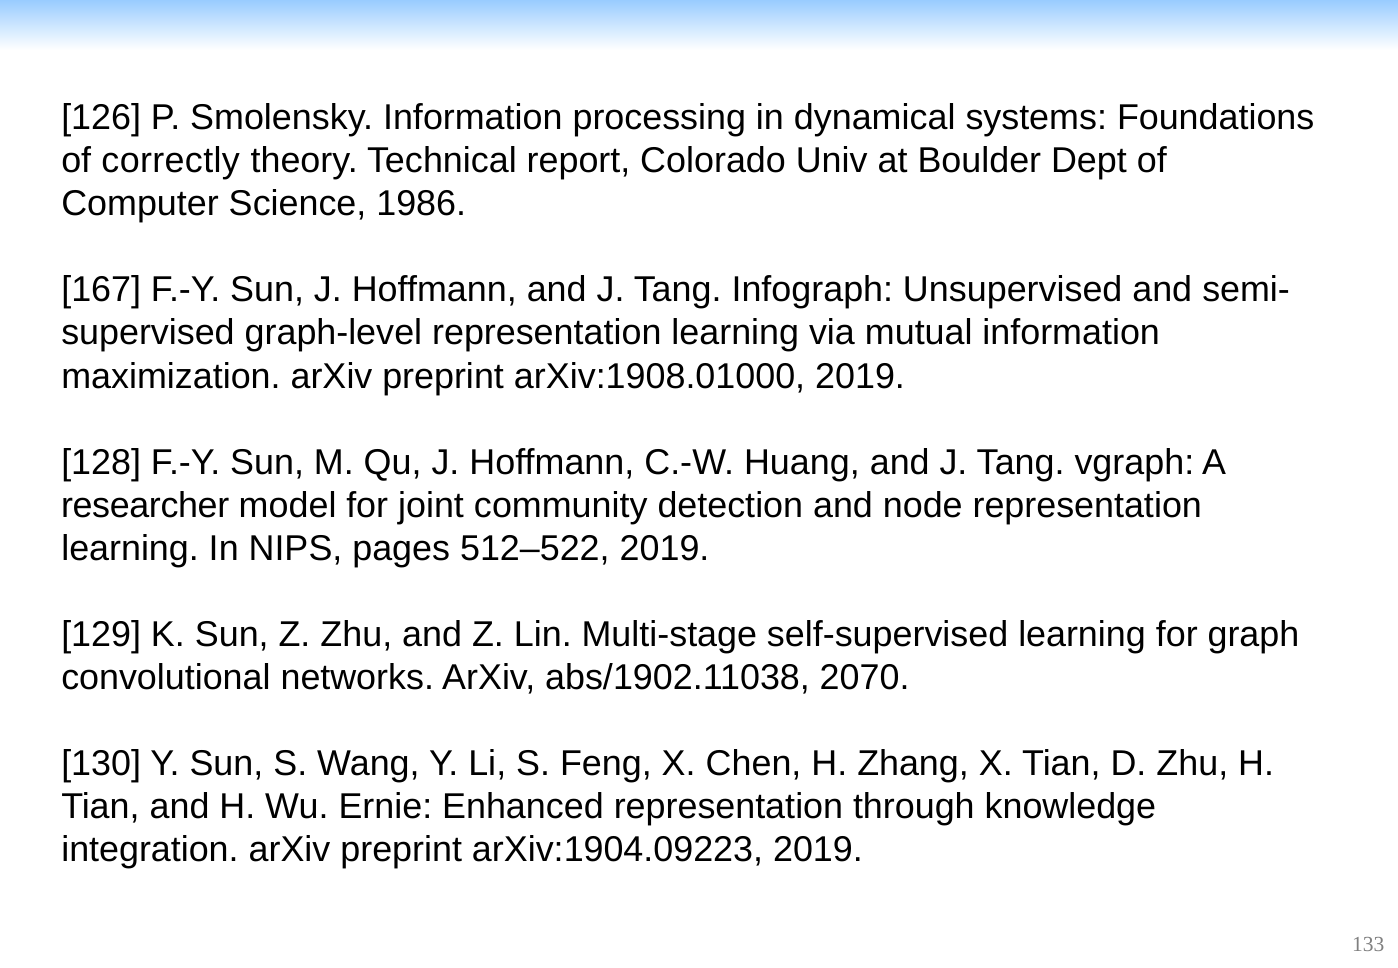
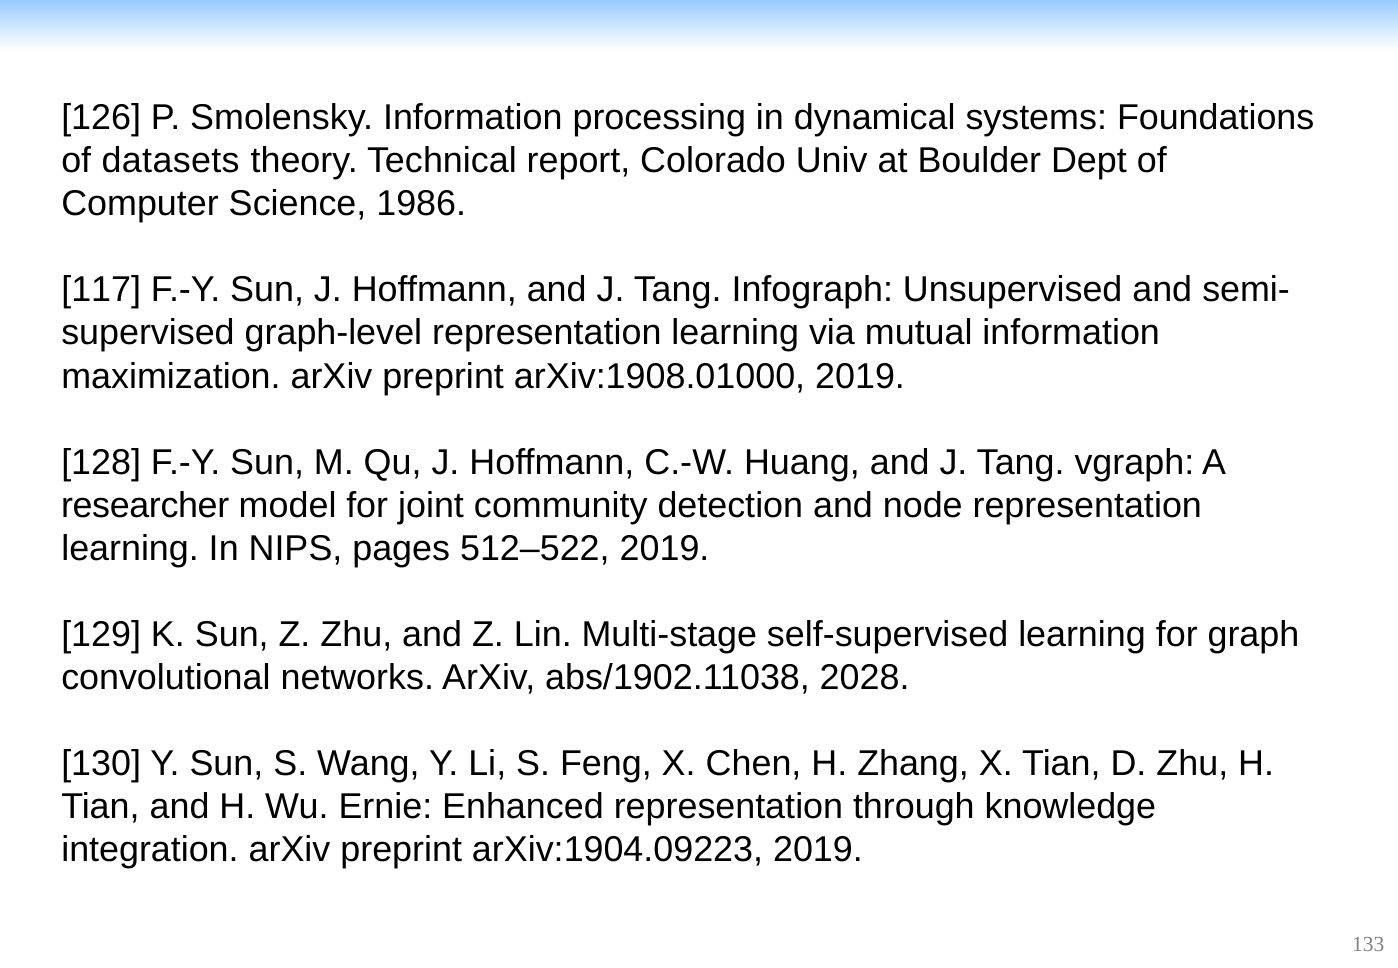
correctly: correctly -> datasets
167: 167 -> 117
2070: 2070 -> 2028
